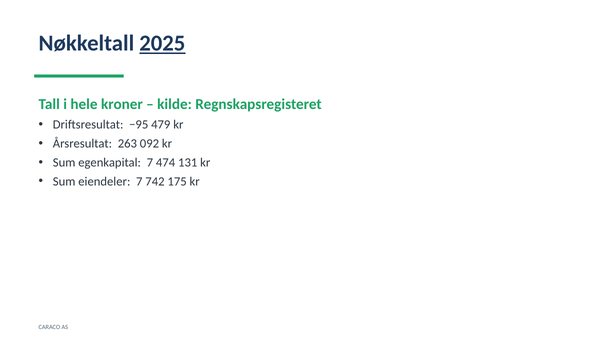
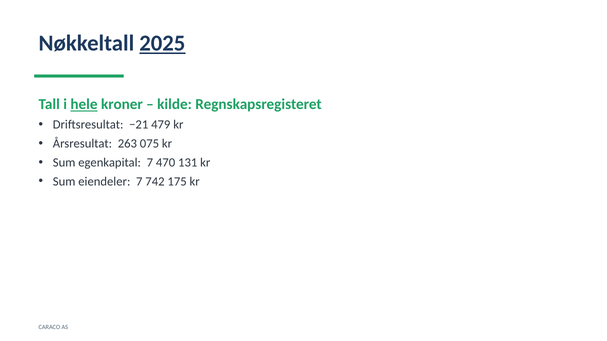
hele underline: none -> present
−95: −95 -> −21
092: 092 -> 075
474: 474 -> 470
